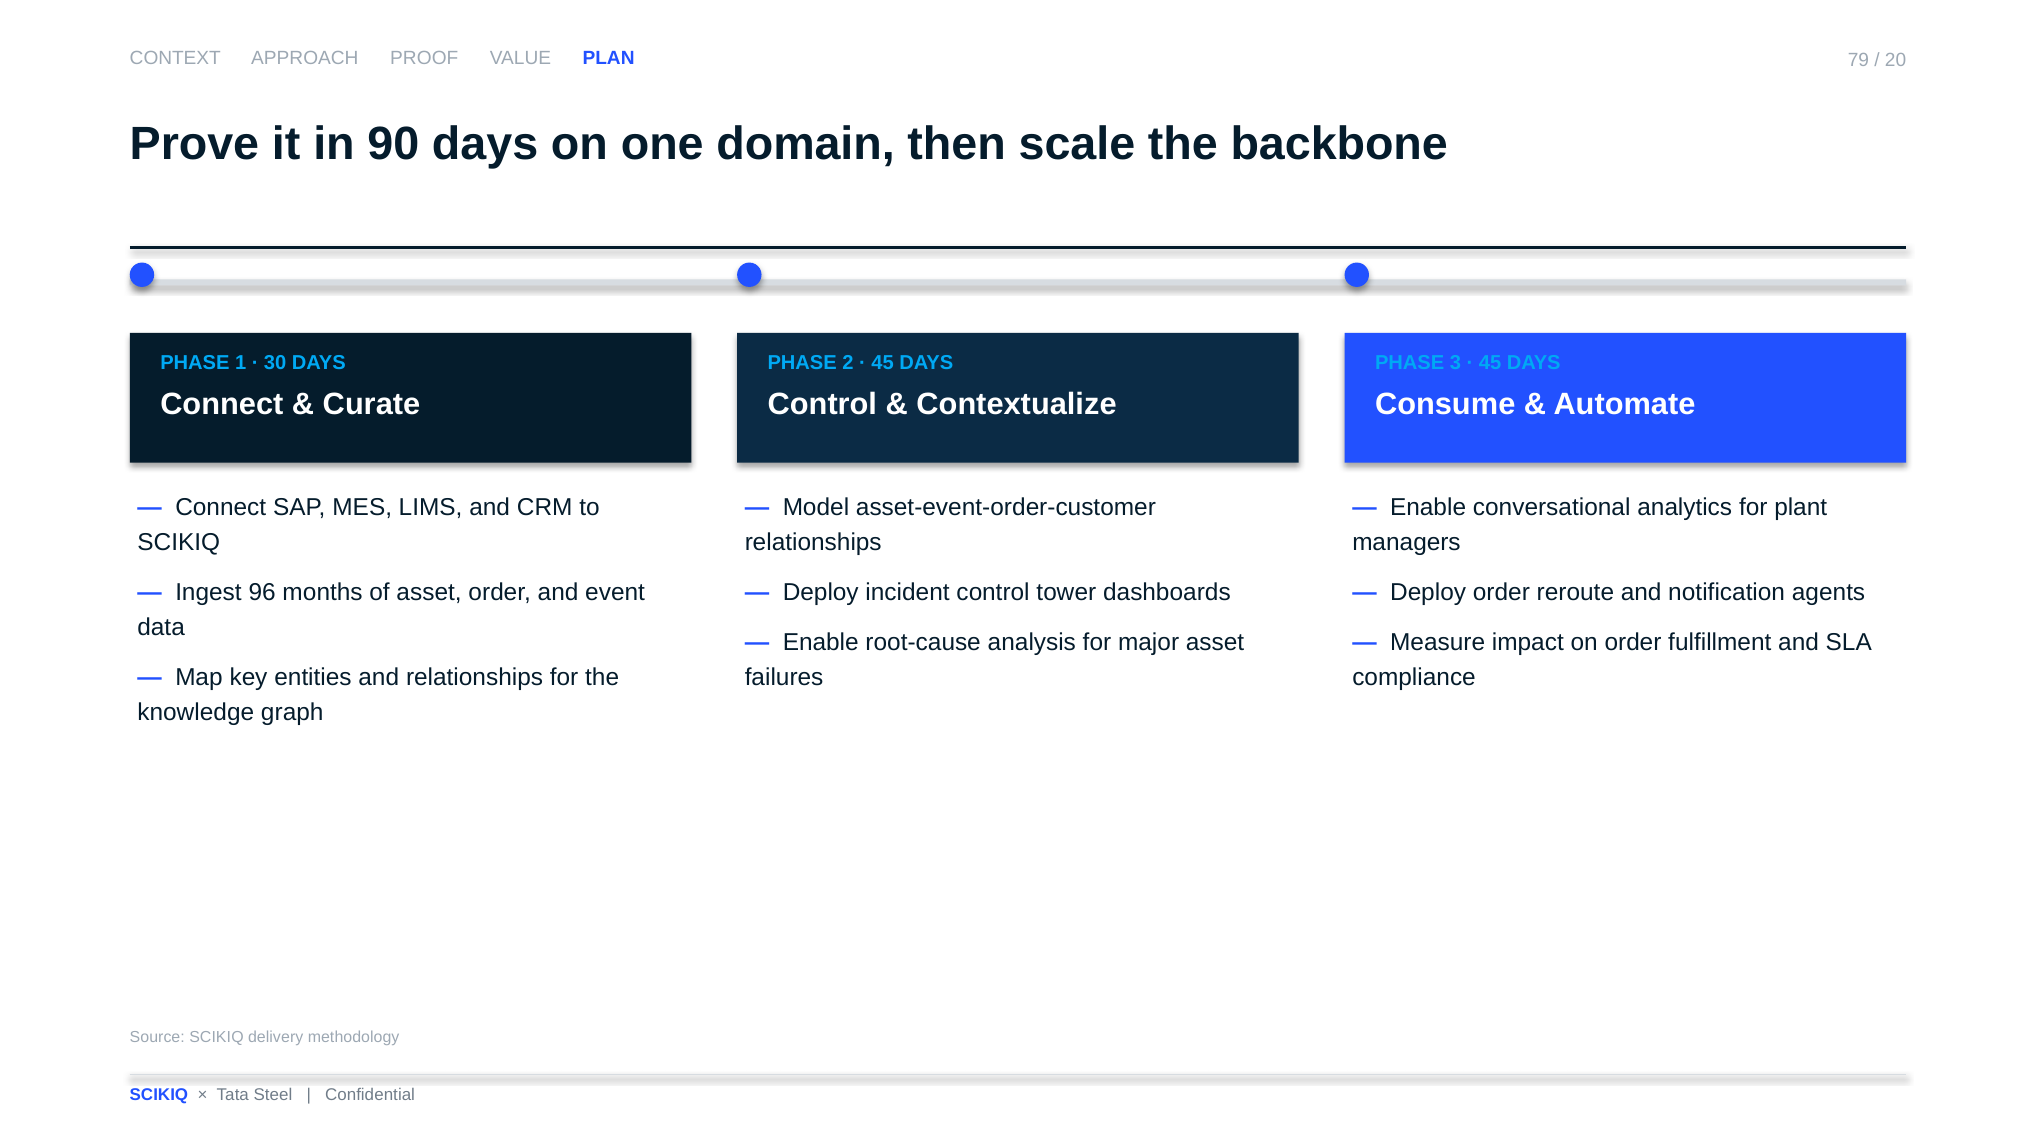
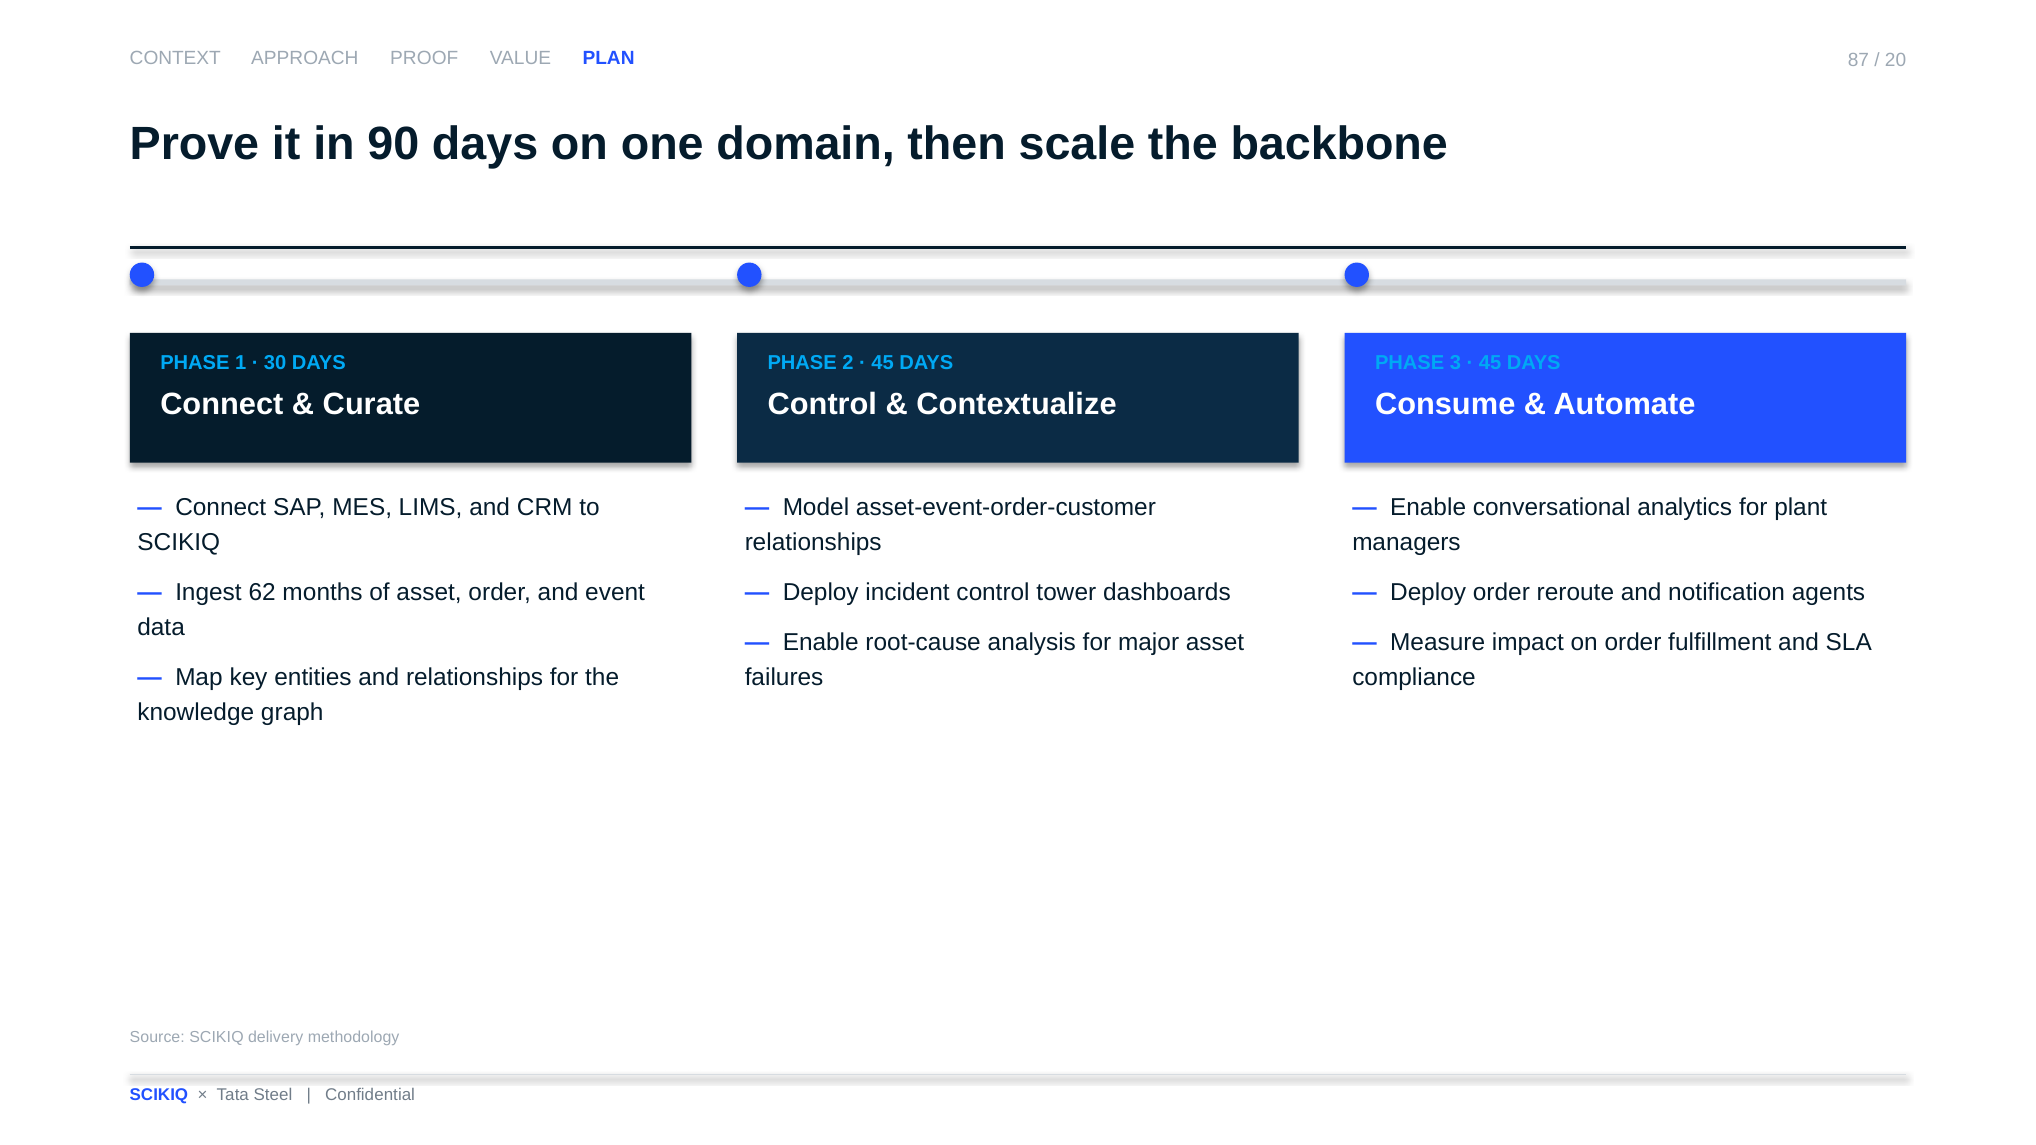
79: 79 -> 87
96: 96 -> 62
